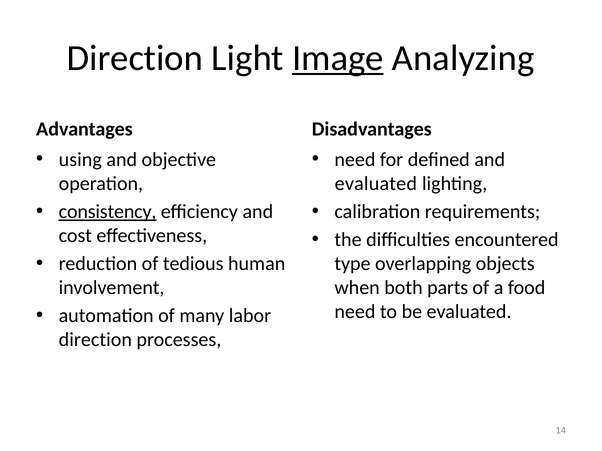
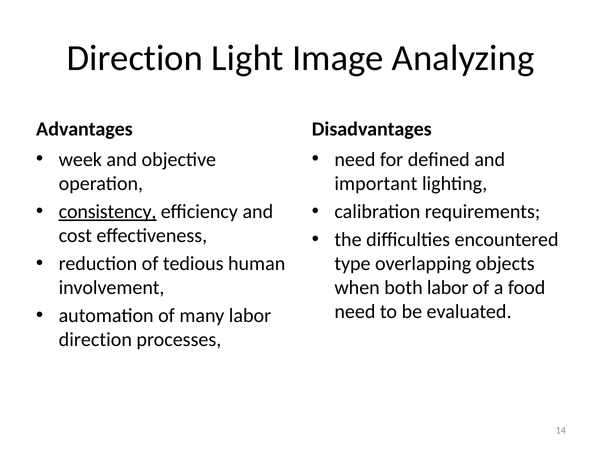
Image underline: present -> none
using: using -> week
evaluated at (376, 184): evaluated -> important
both parts: parts -> labor
